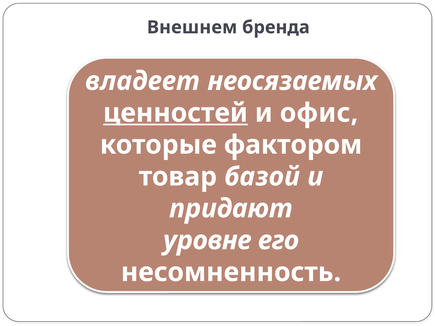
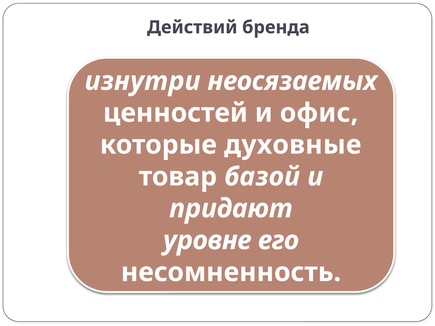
Внешнем: Внешнем -> Действий
владеет: владеет -> изнутри
ценностей underline: present -> none
фактором: фактором -> духовные
